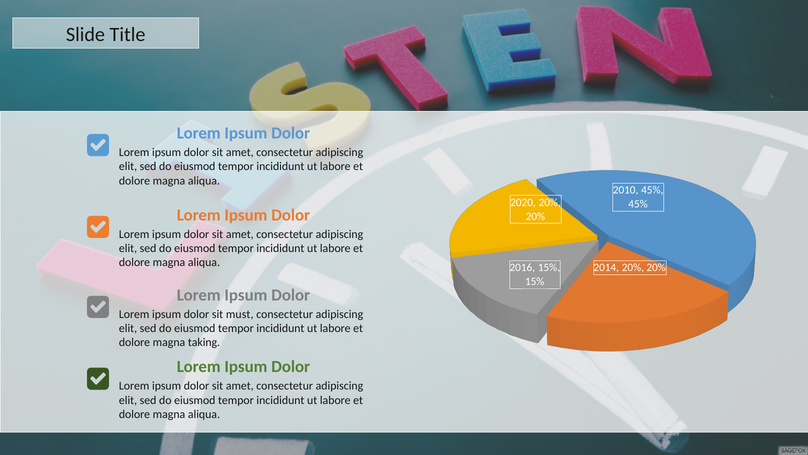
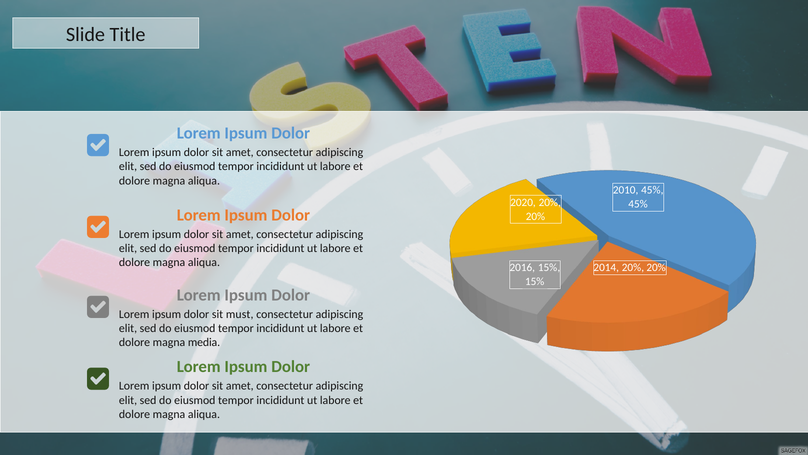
taking: taking -> media
